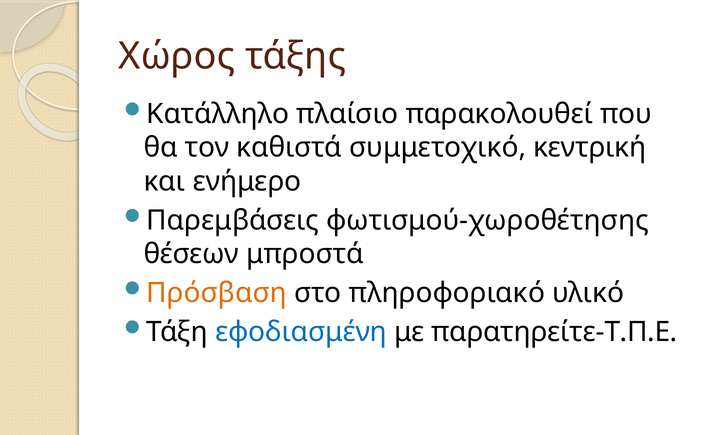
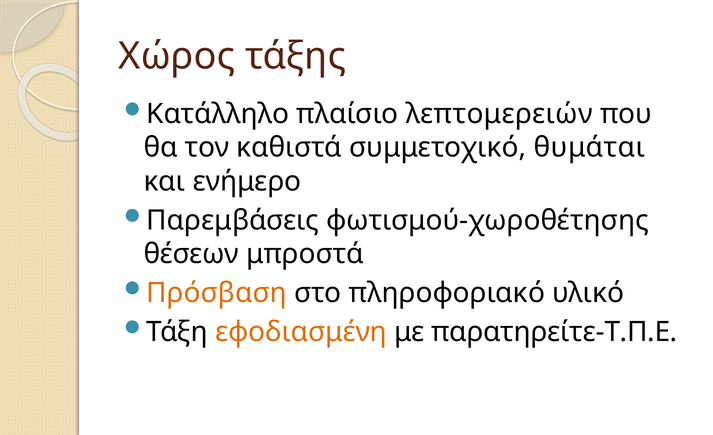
παρακολουθεί: παρακολουθεί -> λεπτομερειών
κεντρική: κεντρική -> θυμάται
εφοδιασμένη colour: blue -> orange
